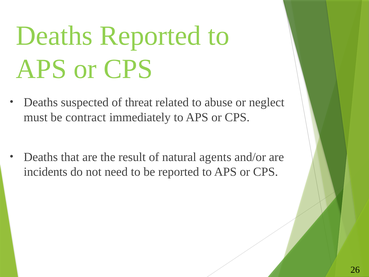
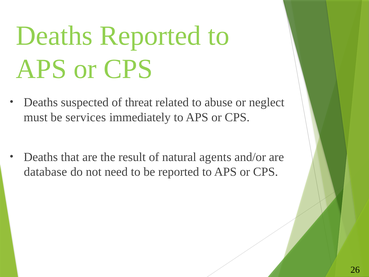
contract: contract -> services
incidents: incidents -> database
